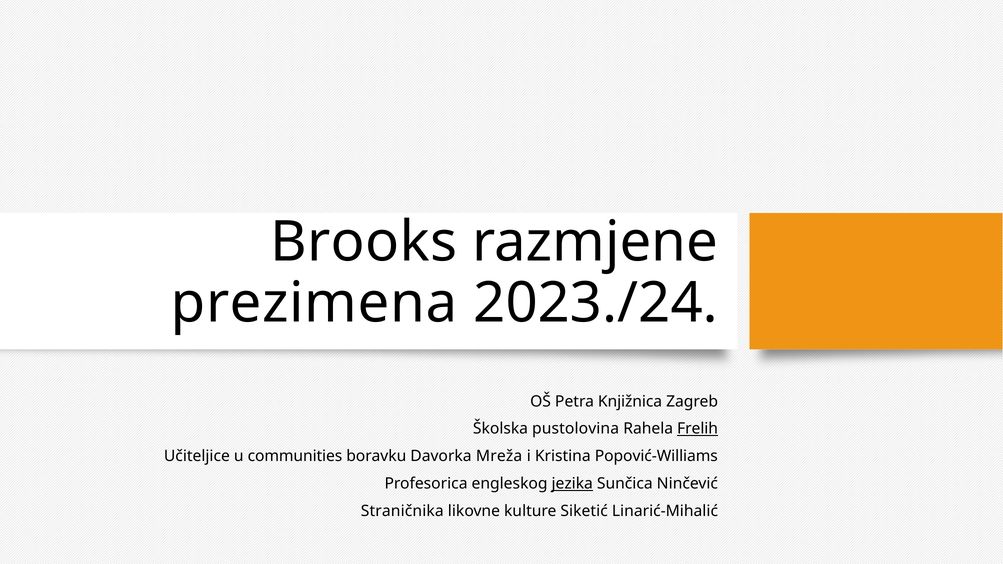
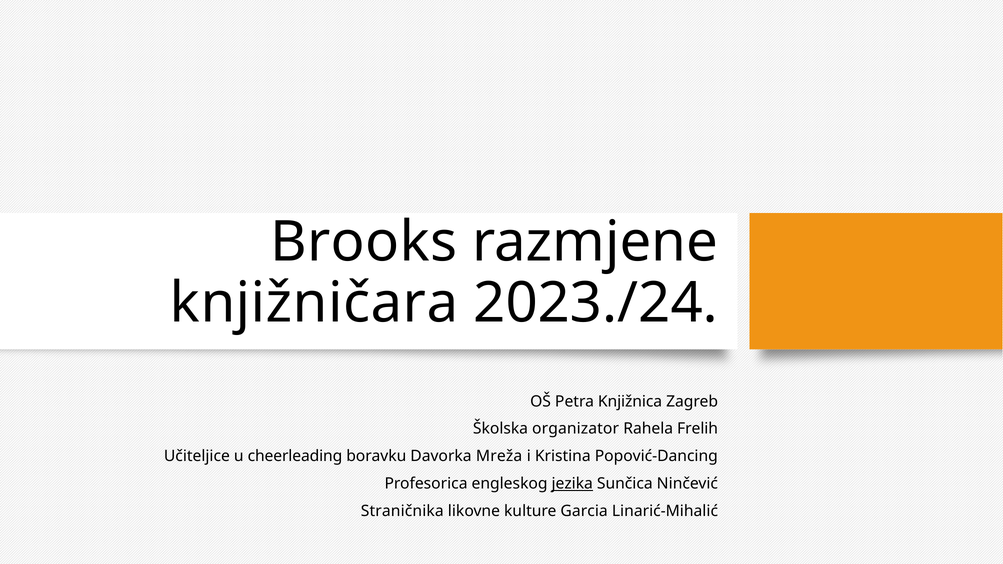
prezimena: prezimena -> knjižničara
pustolovina: pustolovina -> organizator
Frelih underline: present -> none
communities: communities -> cheerleading
Popović-Williams: Popović-Williams -> Popović-Dancing
Siketić: Siketić -> Garcia
